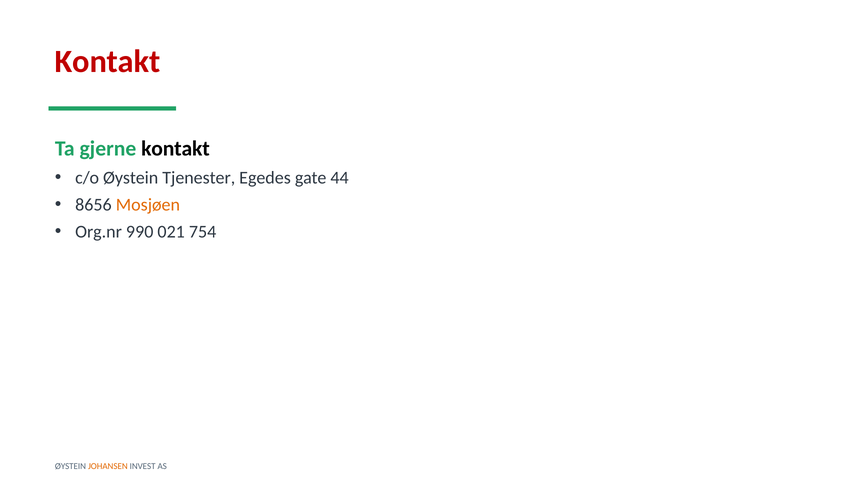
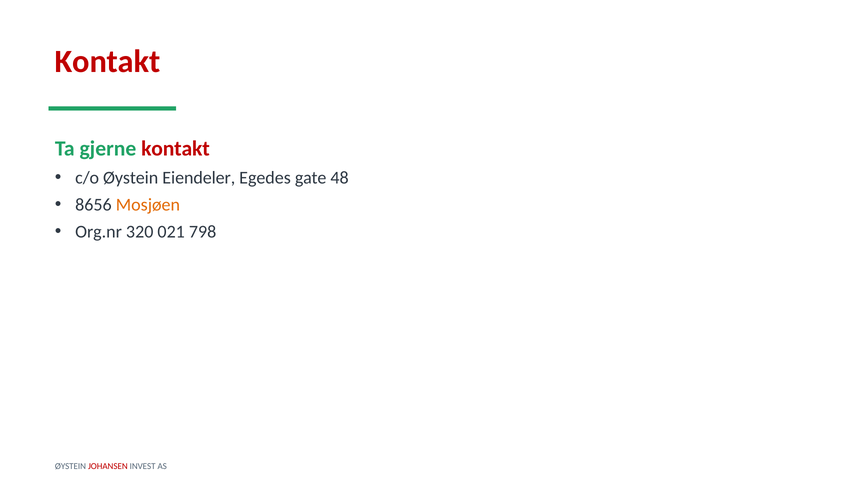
kontakt at (175, 149) colour: black -> red
Tjenester: Tjenester -> Eiendeler
44: 44 -> 48
990: 990 -> 320
754: 754 -> 798
JOHANSEN colour: orange -> red
